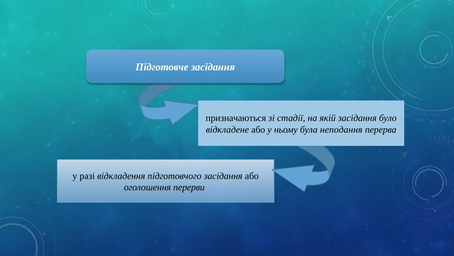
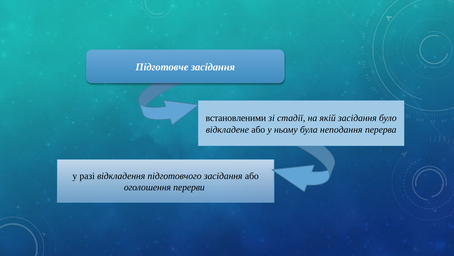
призначаються: призначаються -> встановленими
